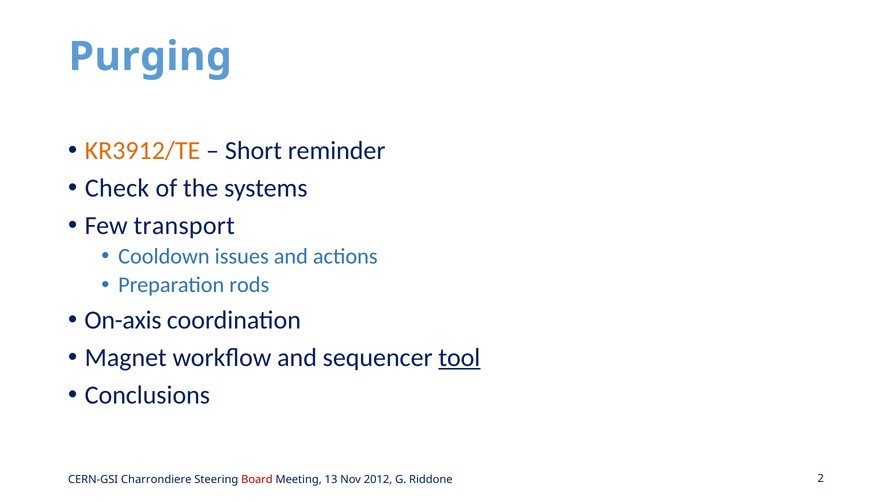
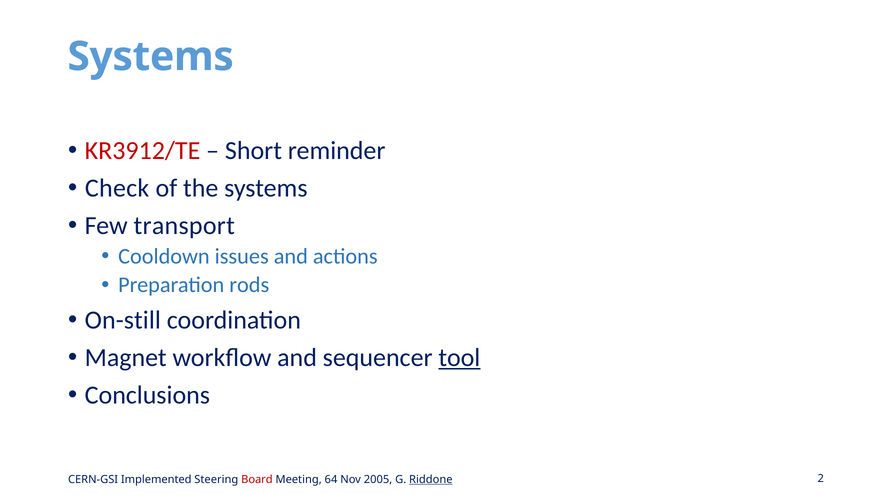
Purging at (150, 57): Purging -> Systems
KR3912/TE colour: orange -> red
On-axis: On-axis -> On-still
Charrondiere: Charrondiere -> Implemented
13: 13 -> 64
2012: 2012 -> 2005
Riddone underline: none -> present
